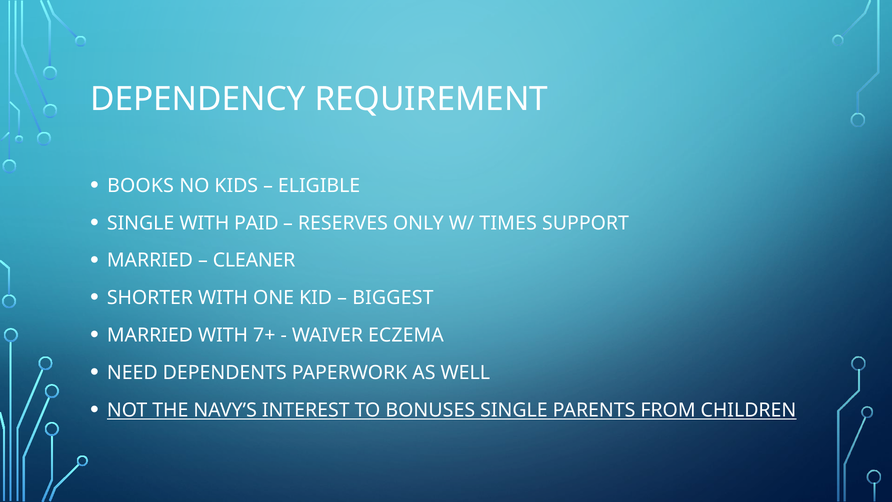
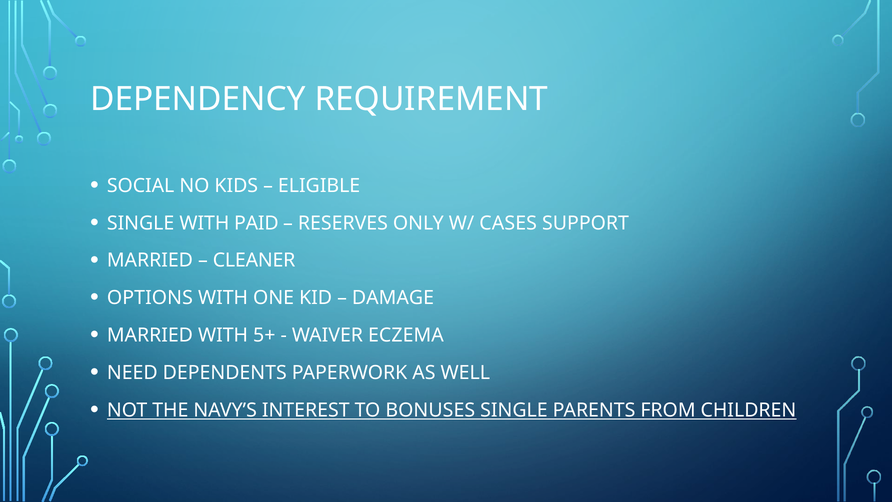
BOOKS: BOOKS -> SOCIAL
TIMES: TIMES -> CASES
SHORTER: SHORTER -> OPTIONS
BIGGEST: BIGGEST -> DAMAGE
7+: 7+ -> 5+
